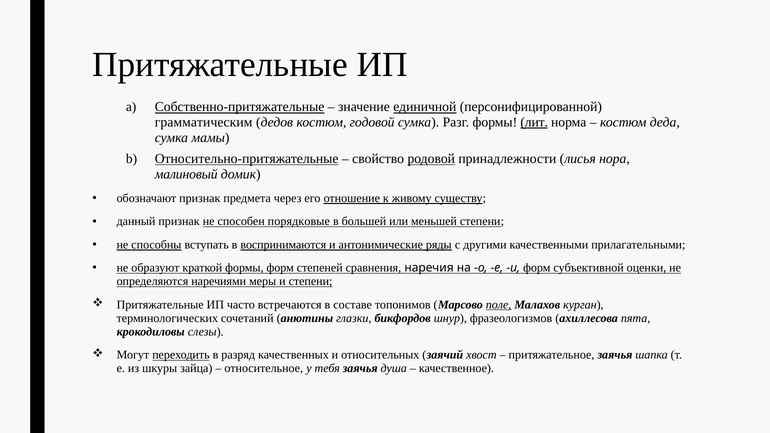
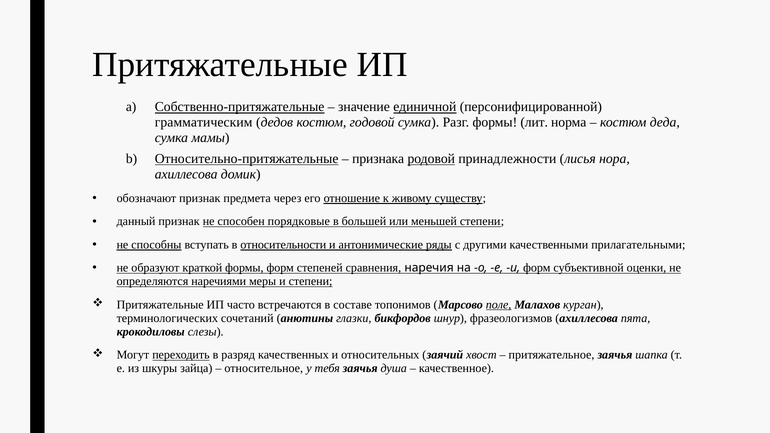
лит underline: present -> none
свойство: свойство -> признака
малиновый at (186, 174): малиновый -> ахиллесова
воспринимаются: воспринимаются -> относительности
